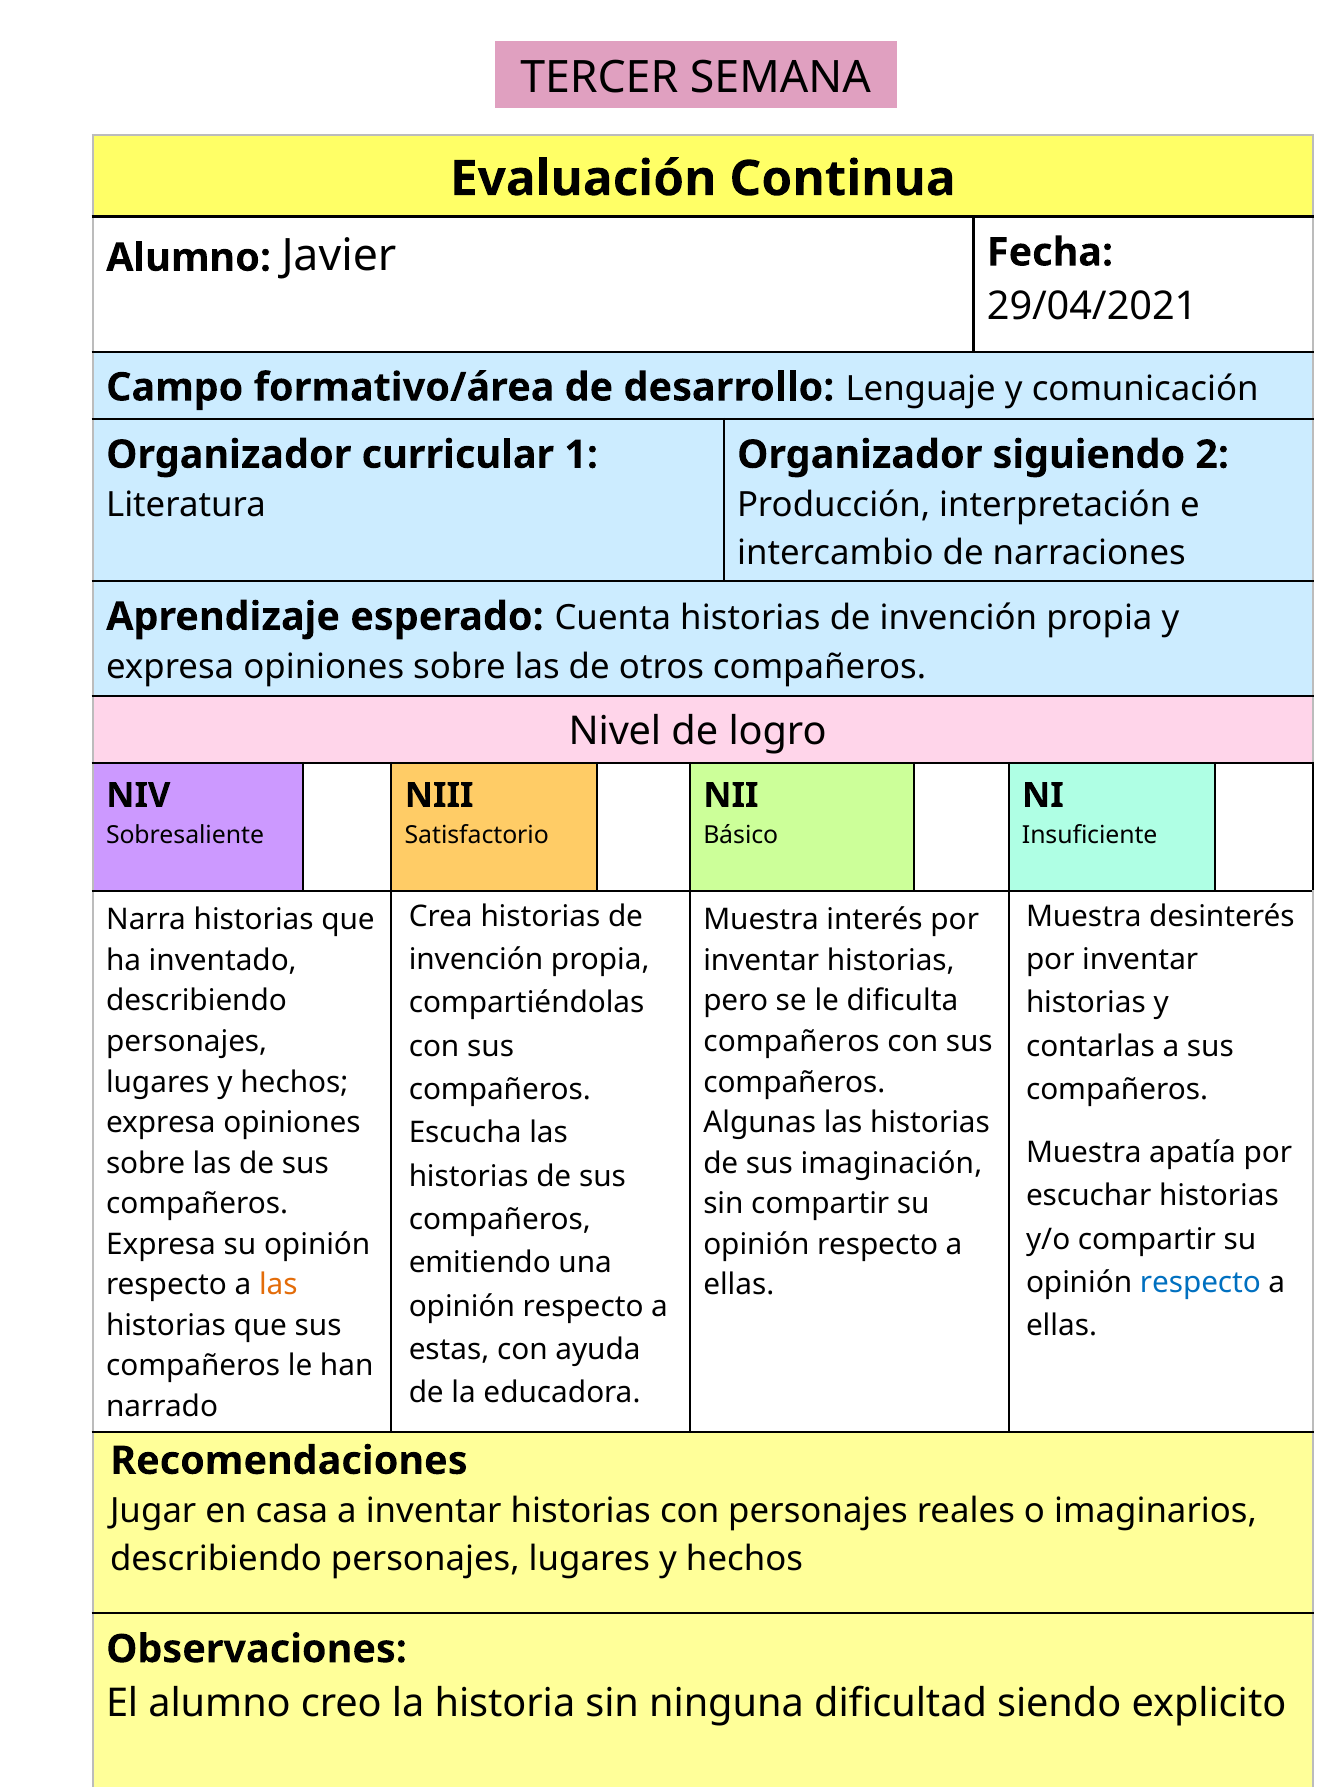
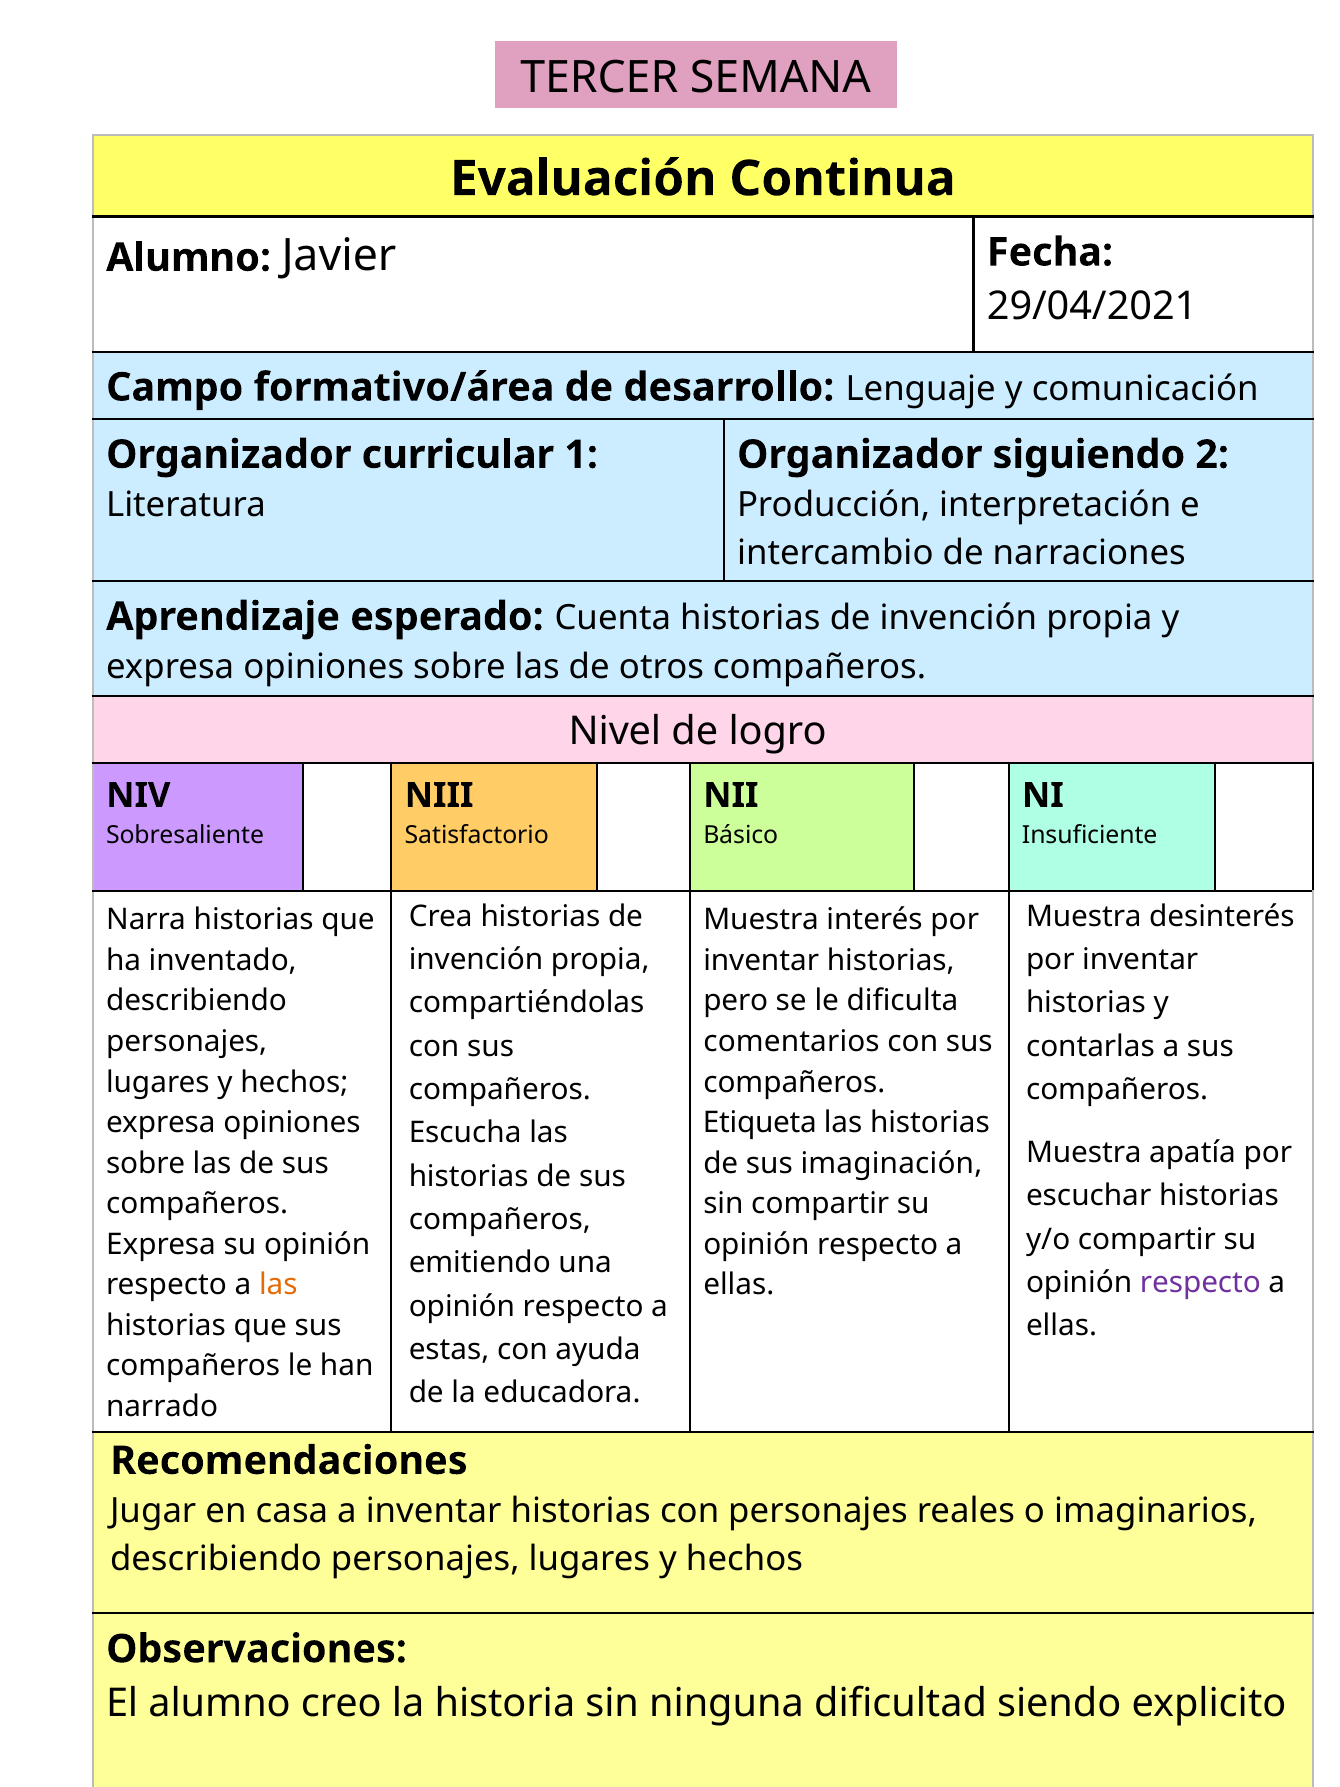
compañeros at (792, 1042): compañeros -> comentarios
Algunas: Algunas -> Etiqueta
respecto at (1200, 1283) colour: blue -> purple
